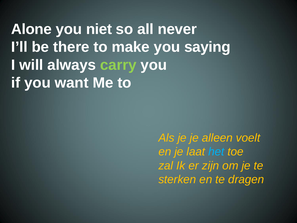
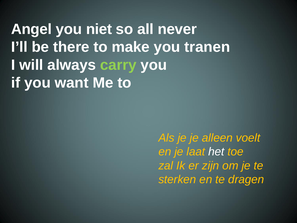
Alone: Alone -> Angel
saying: saying -> tranen
het colour: light blue -> white
